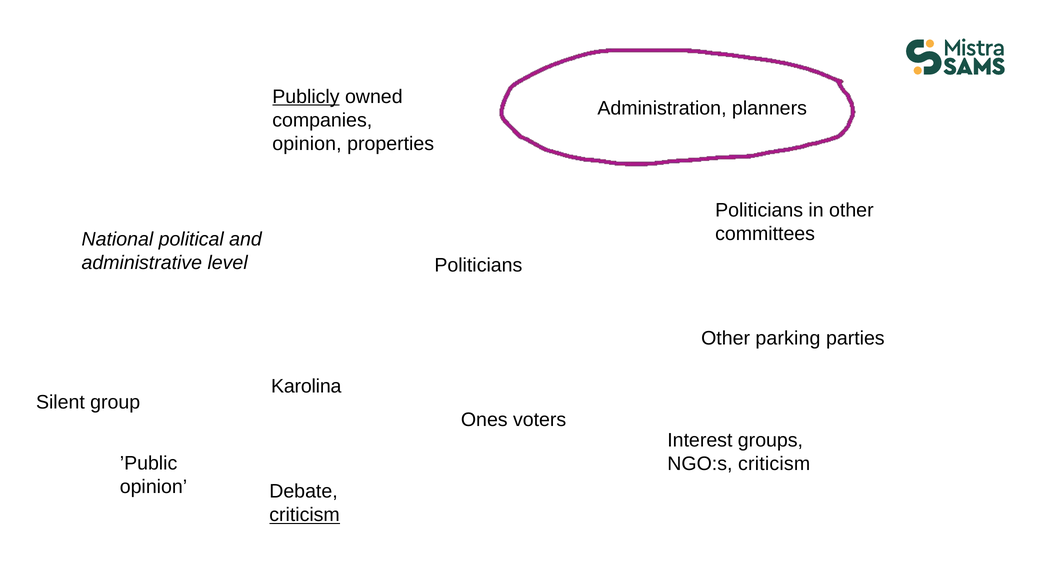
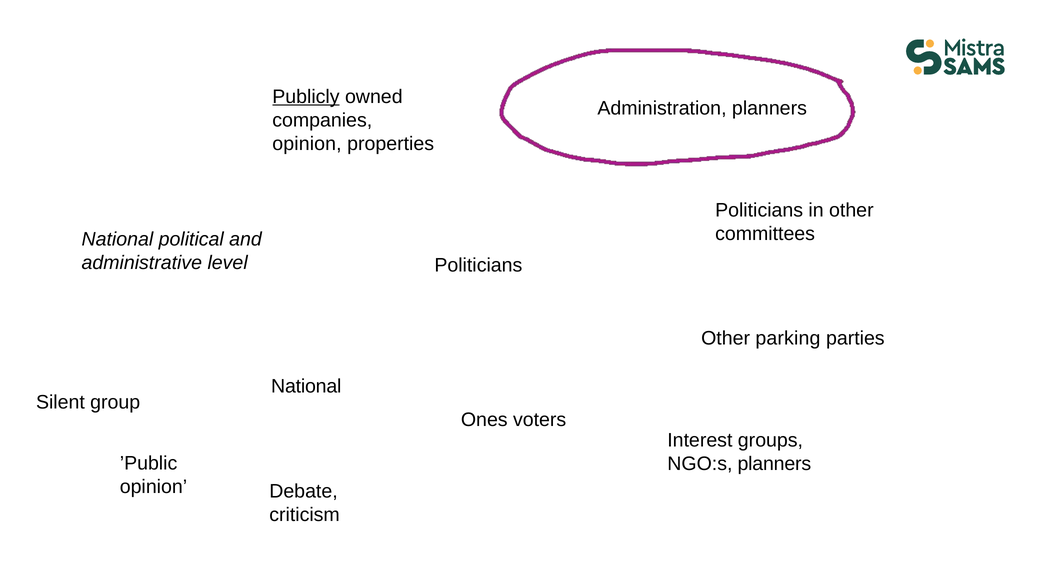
Karolina at (306, 387): Karolina -> National
NGO:s criticism: criticism -> planners
criticism at (305, 516) underline: present -> none
